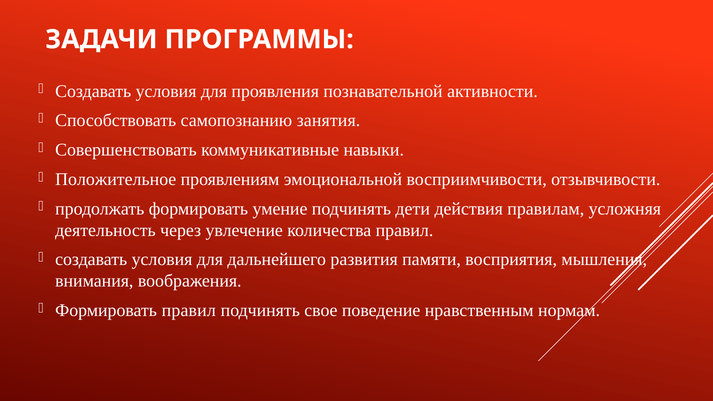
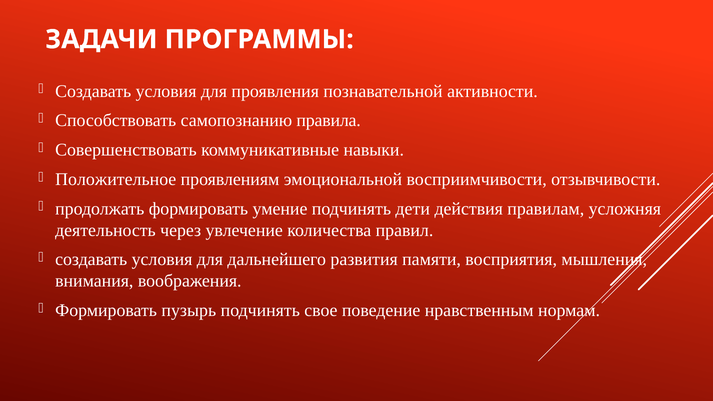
занятия: занятия -> правила
Формировать правил: правил -> пузырь
